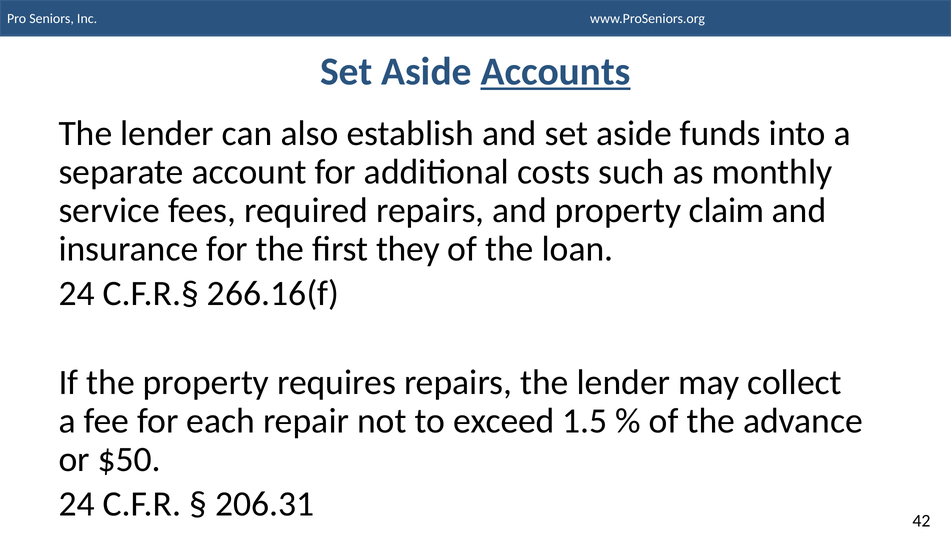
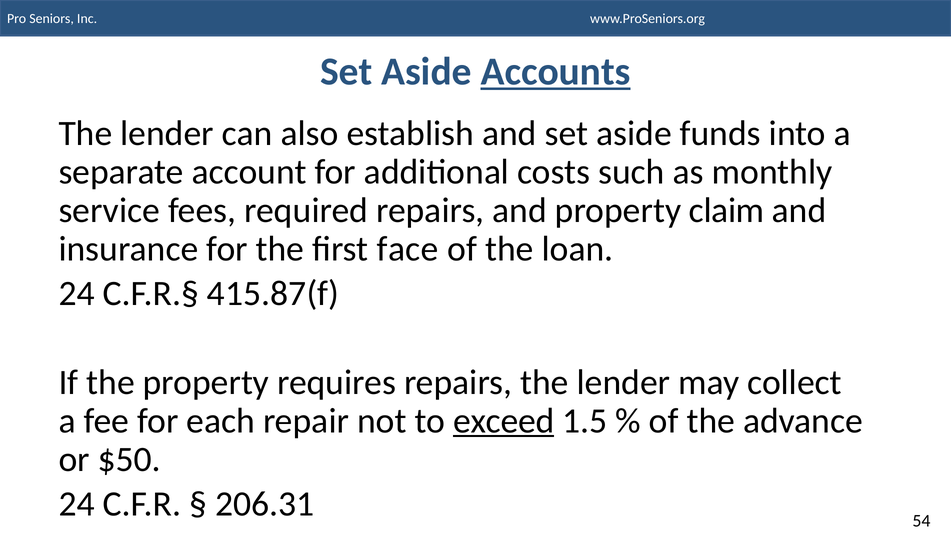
they: they -> face
266.16(f: 266.16(f -> 415.87(f
exceed underline: none -> present
42: 42 -> 54
